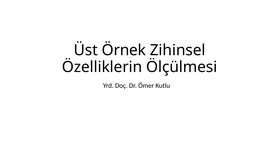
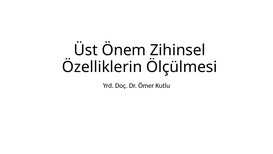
Örnek: Örnek -> Önem
